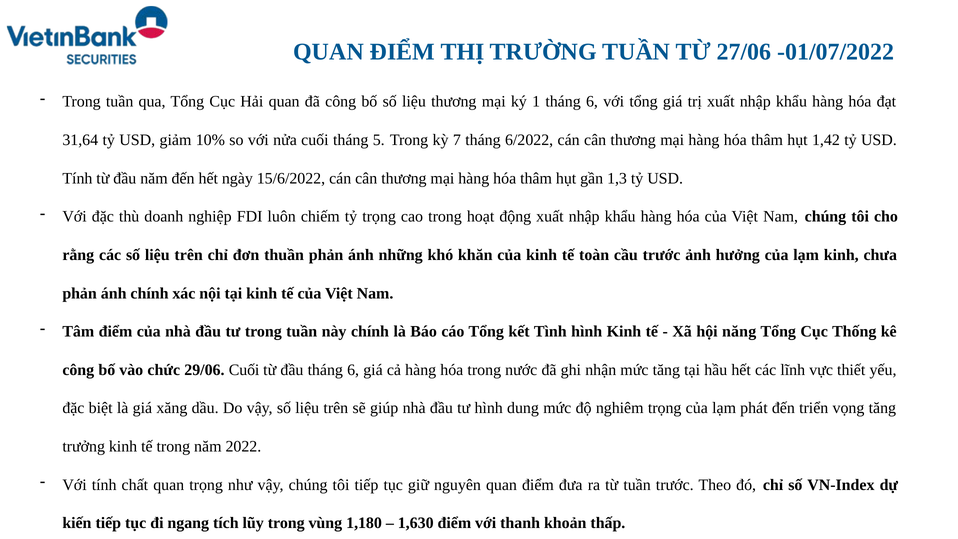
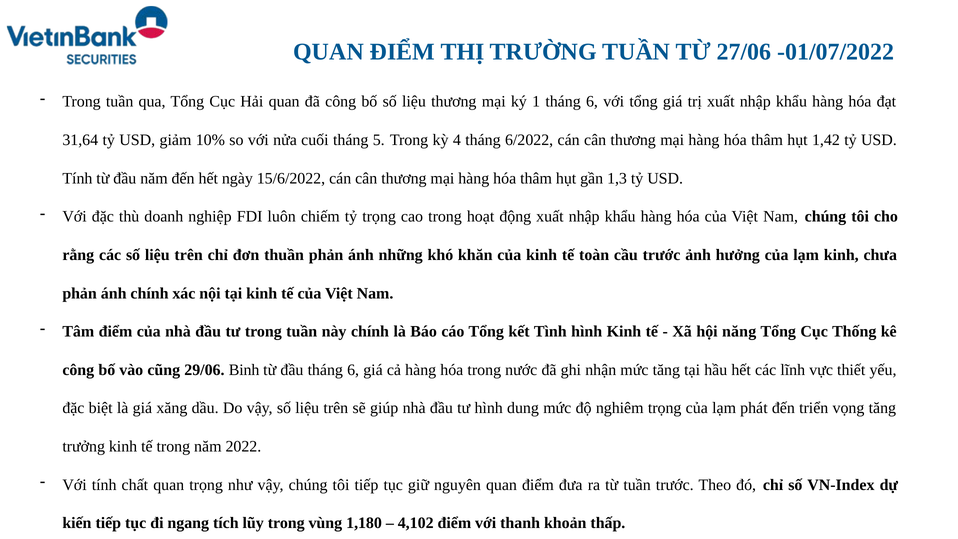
7: 7 -> 4
chức: chức -> cũng
29/06 Cuối: Cuối -> Binh
1,630: 1,630 -> 4,102
